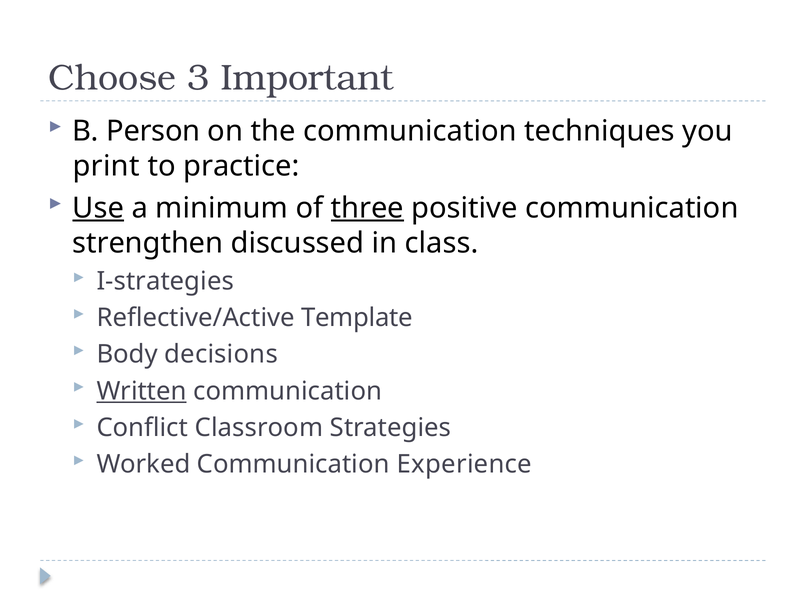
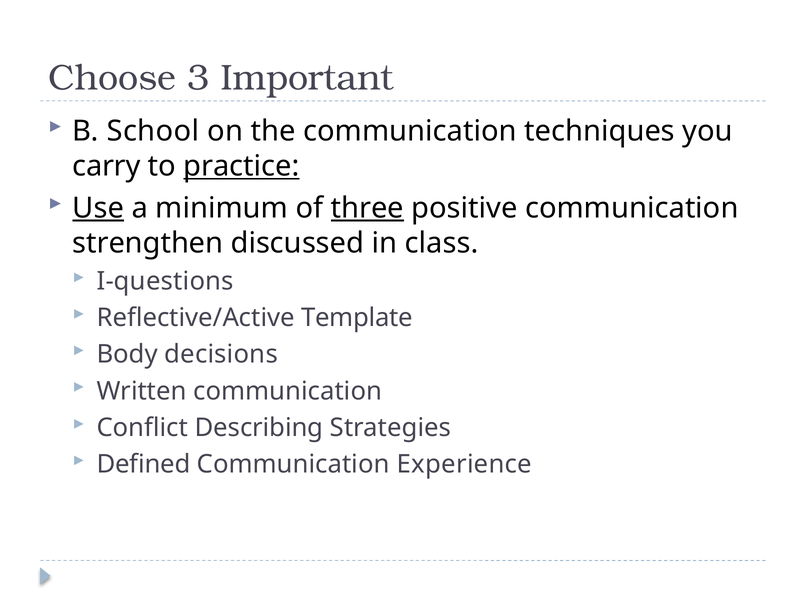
Person: Person -> School
print: print -> carry
practice underline: none -> present
I-strategies: I-strategies -> I-questions
Written underline: present -> none
Classroom: Classroom -> Describing
Worked: Worked -> Defined
